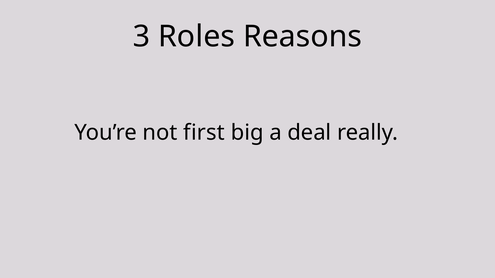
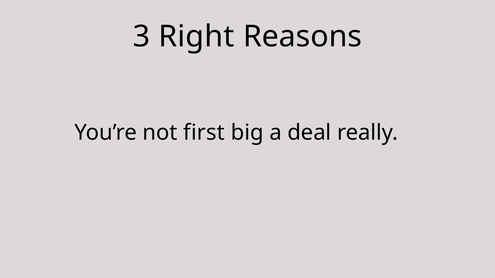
Roles: Roles -> Right
